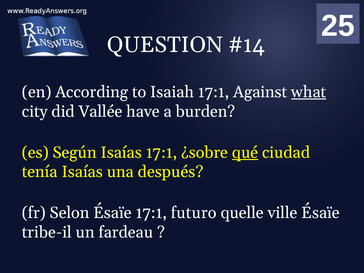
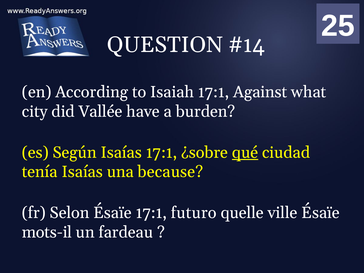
what underline: present -> none
después: después -> because
tribe-il: tribe-il -> mots-il
